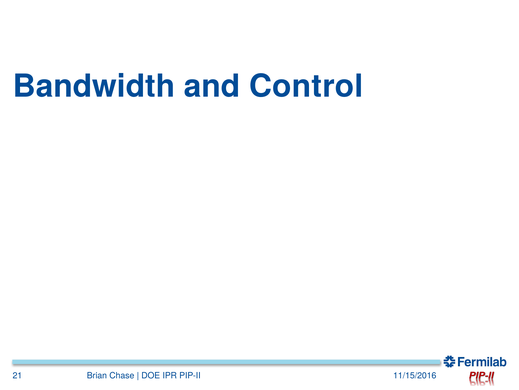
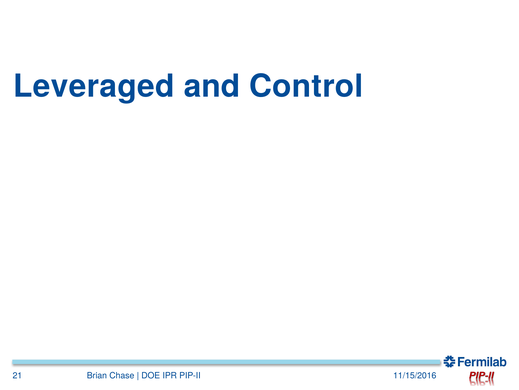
Bandwidth: Bandwidth -> Leveraged
